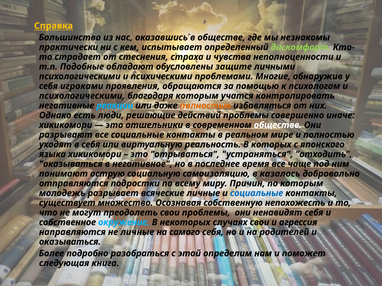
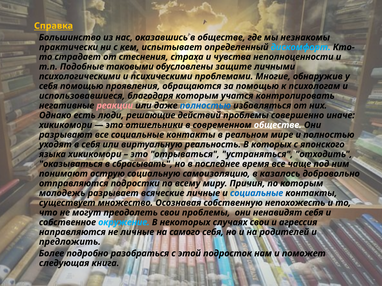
дискомфорт colour: light green -> light blue
обладают: обладают -> таковыми
себя игроками: игроками -> помощью
психологическими at (82, 96): психологическими -> использовавшиеся
реакции colour: light blue -> pink
полностью at (205, 106) colour: orange -> blue
негативное: негативное -> сбрасывать
оказываться at (70, 242): оказываться -> предложить
определим: определим -> подросток
